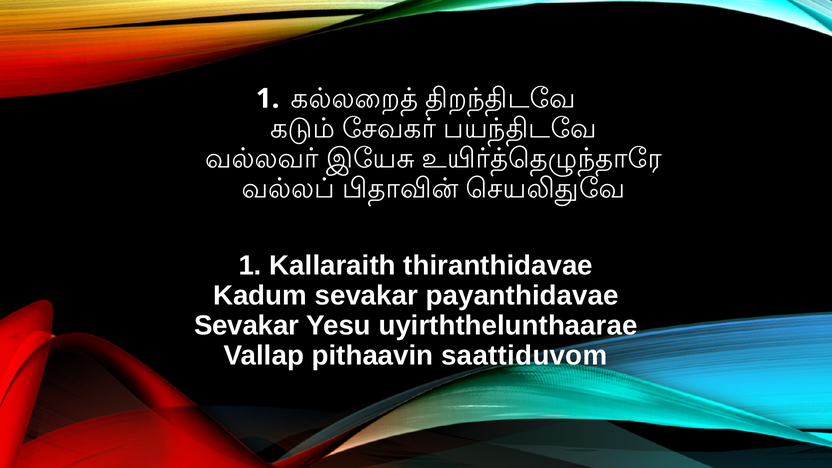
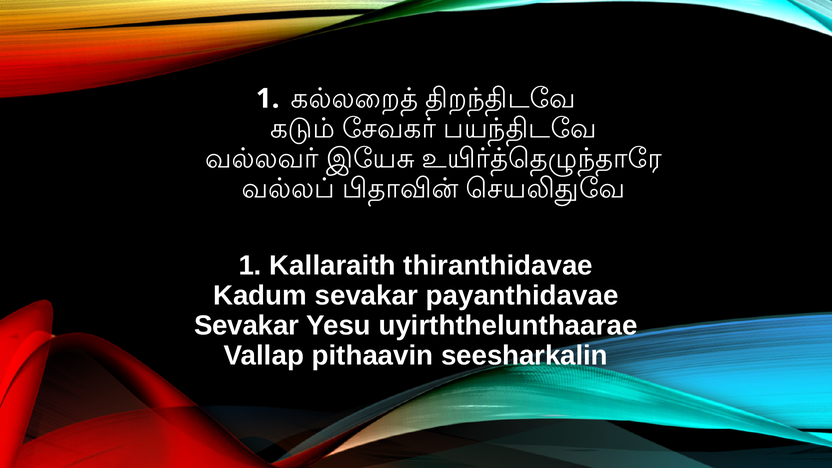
saattiduvom: saattiduvom -> seesharkalin
